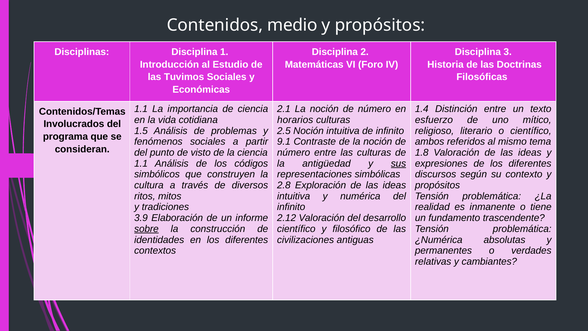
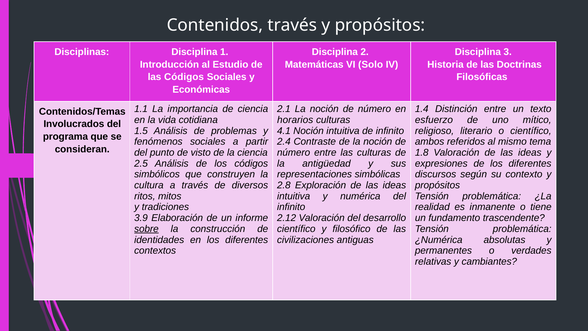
Contenidos medio: medio -> través
Foro: Foro -> Solo
las Tuvimos: Tuvimos -> Códigos
2.5: 2.5 -> 4.1
9.1: 9.1 -> 2.4
1.1 at (141, 163): 1.1 -> 2.5
sus underline: present -> none
